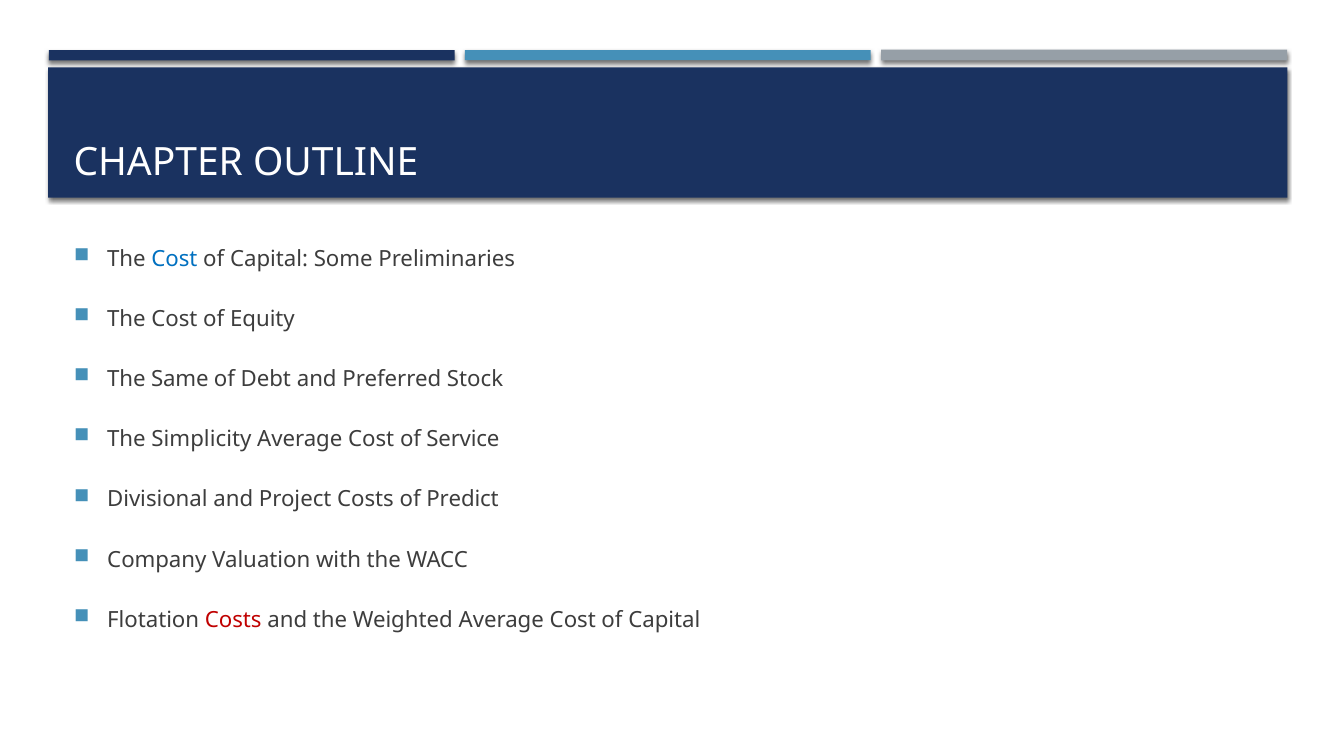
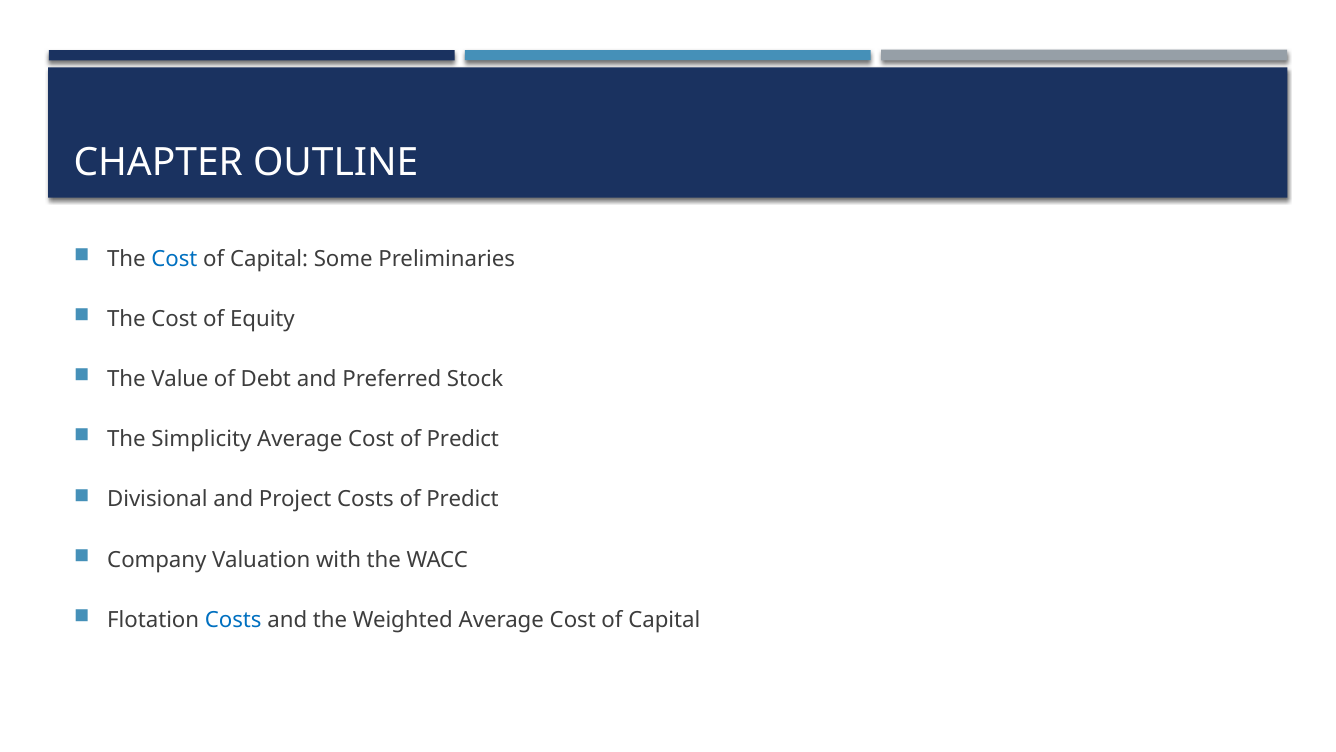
Same: Same -> Value
Cost of Service: Service -> Predict
Costs at (233, 620) colour: red -> blue
